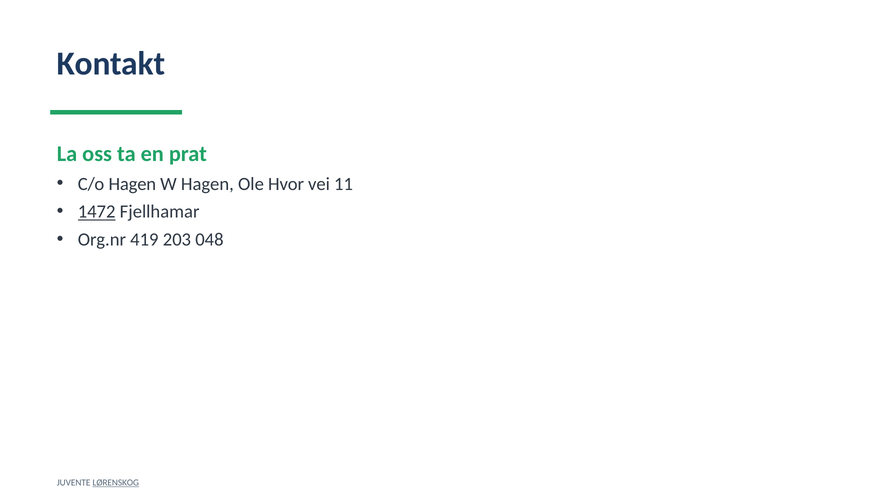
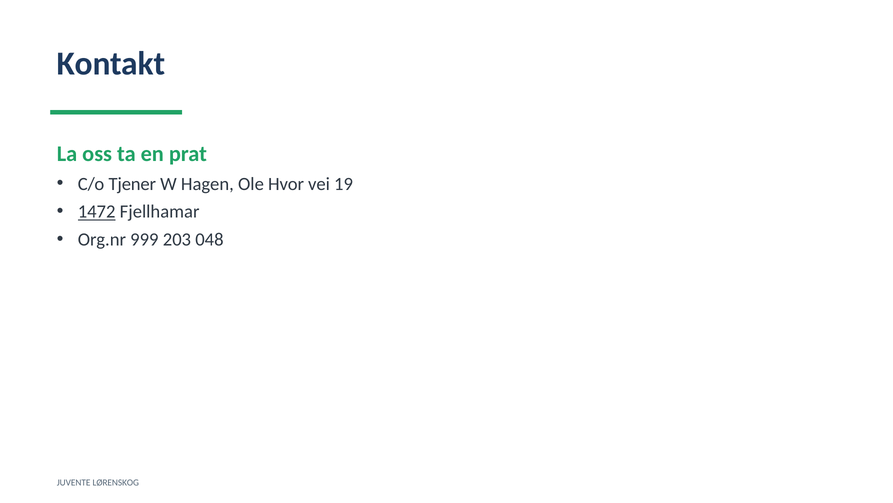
C/o Hagen: Hagen -> Tjener
11: 11 -> 19
419: 419 -> 999
LØRENSKOG underline: present -> none
